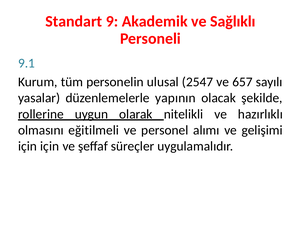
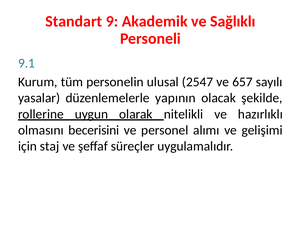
eğitilmeli: eğitilmeli -> becerisini
için için: için -> staj
